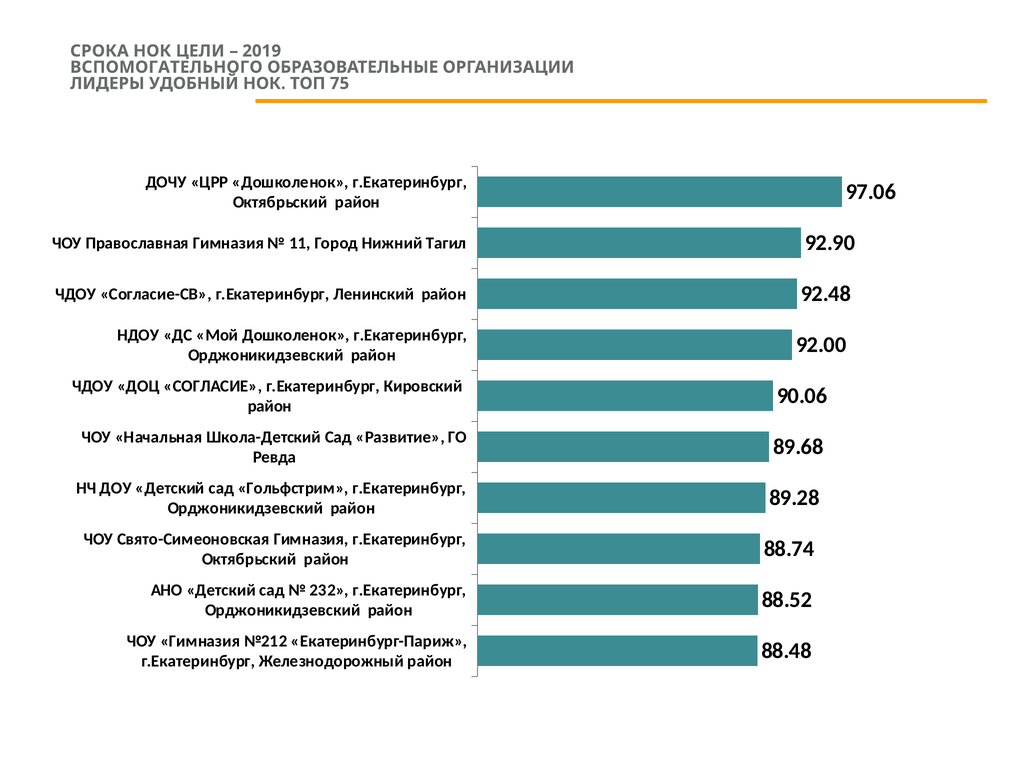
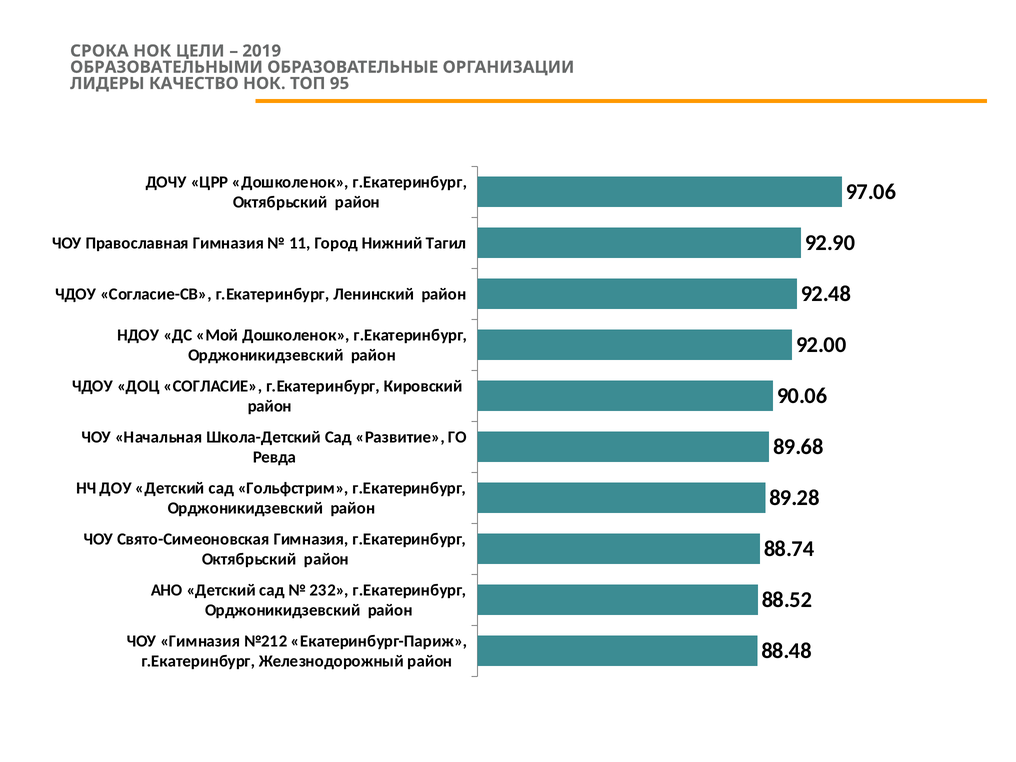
ВСПОМОГАТЕЛЬНОГО: ВСПОМОГАТЕЛЬНОГО -> ОБРАЗОВАТЕЛЬНЫМИ
УДОБНЫЙ: УДОБНЫЙ -> КАЧЕСТВО
75: 75 -> 95
